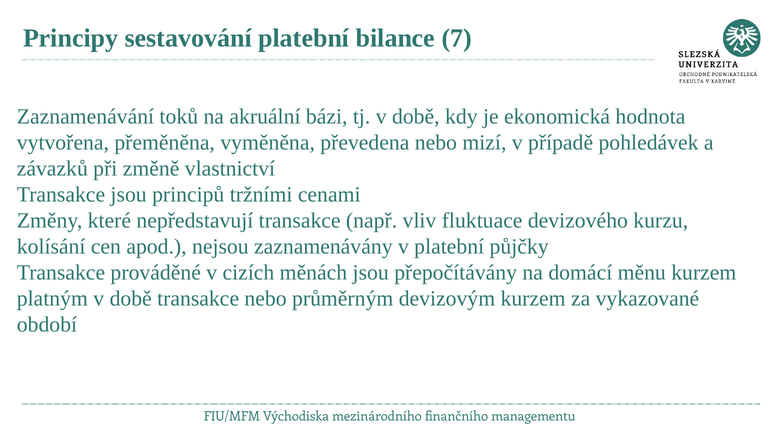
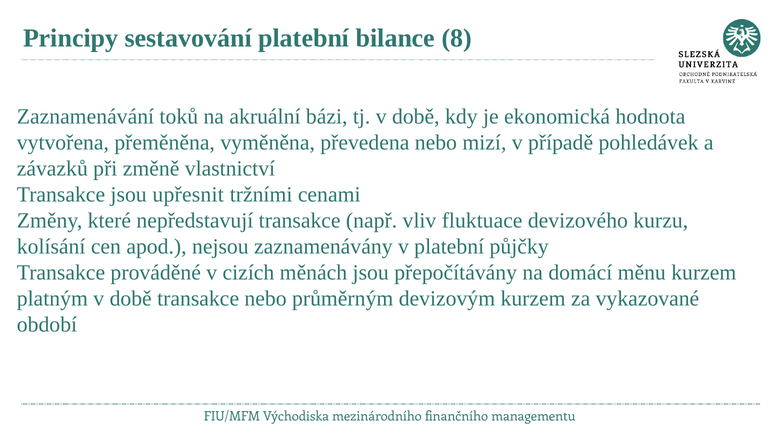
7: 7 -> 8
principů: principů -> upřesnit
